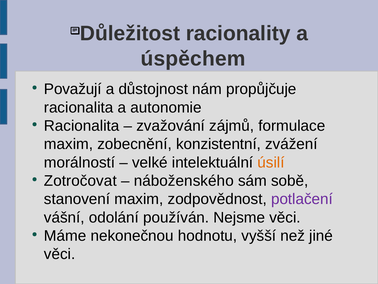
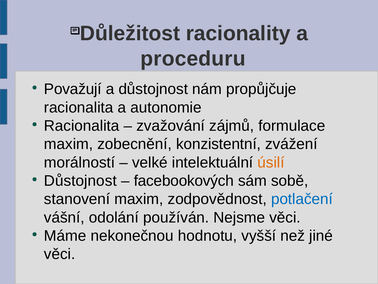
úspěchem: úspěchem -> proceduru
Zotročovat at (80, 180): Zotročovat -> Důstojnost
náboženského: náboženského -> facebookových
potlačení colour: purple -> blue
